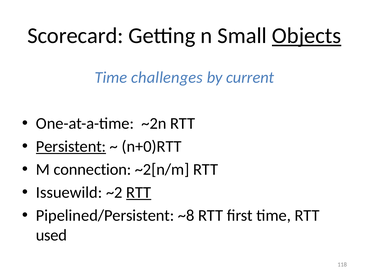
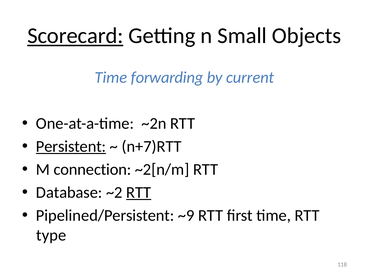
Scorecard underline: none -> present
Objects underline: present -> none
challenges: challenges -> forwarding
n+0)RTT: n+0)RTT -> n+7)RTT
Issuewild: Issuewild -> Database
~8: ~8 -> ~9
used: used -> type
